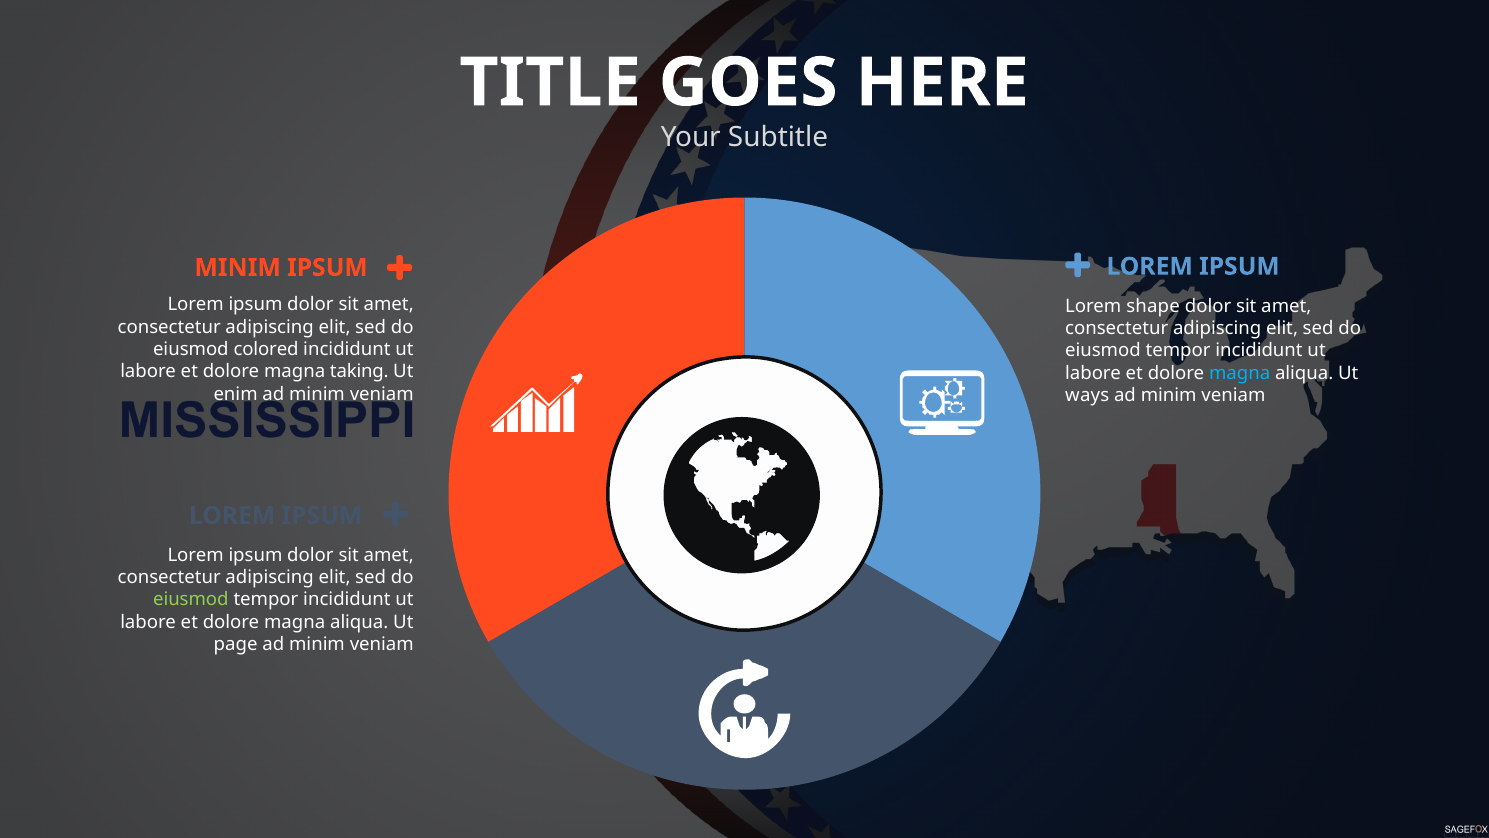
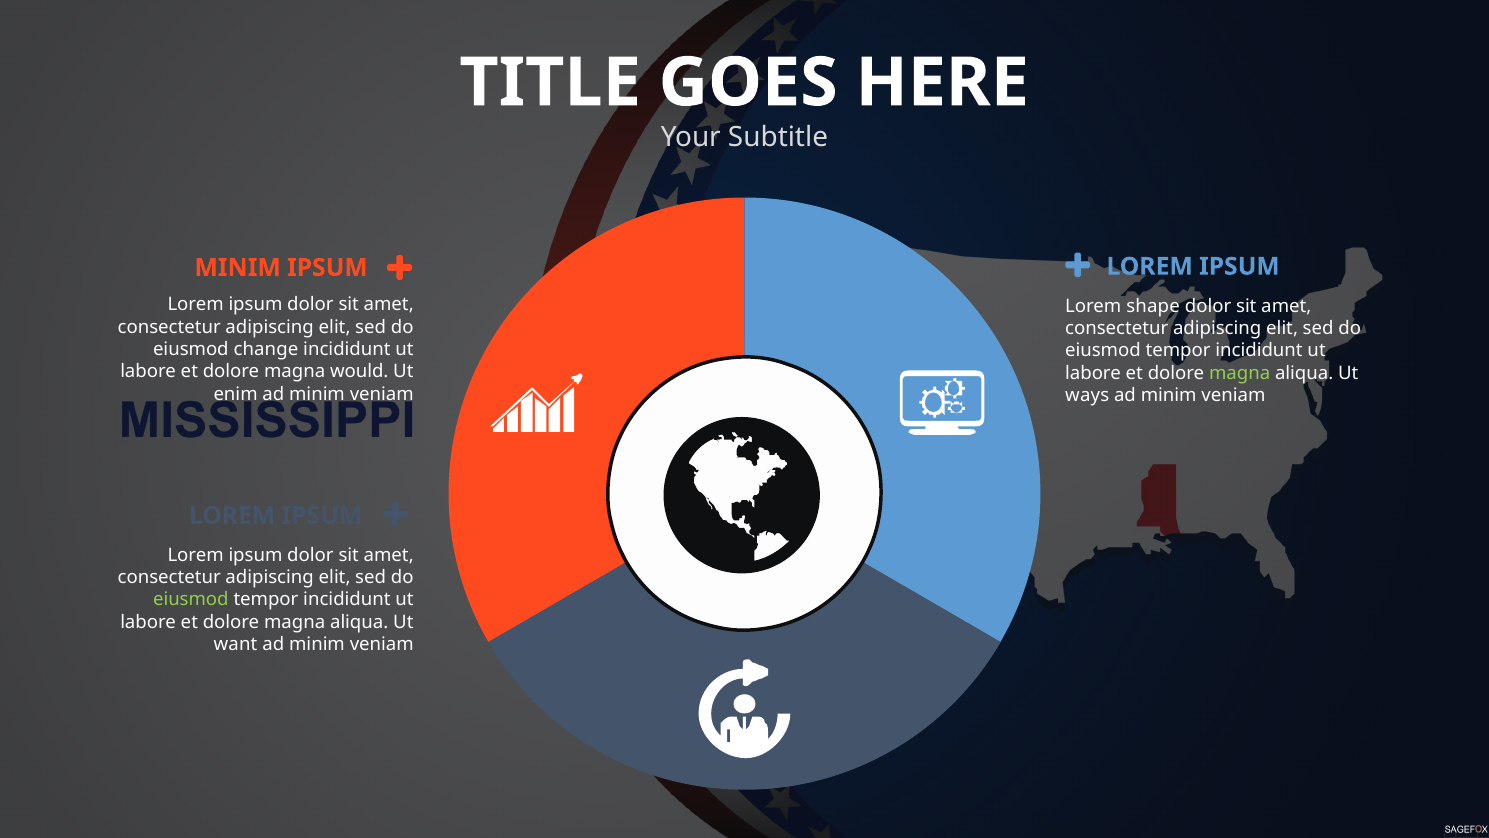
colored: colored -> change
taking: taking -> would
magna at (1240, 373) colour: light blue -> light green
page: page -> want
